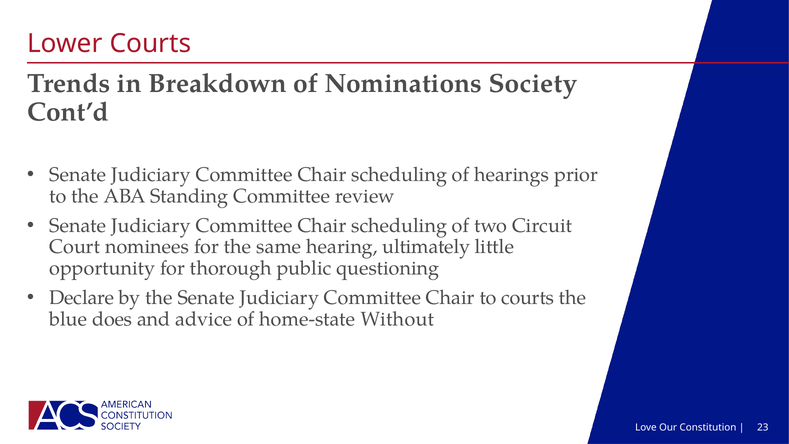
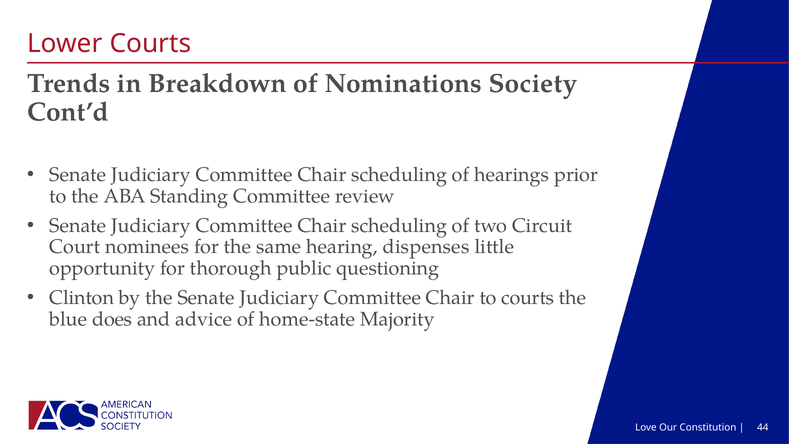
ultimately: ultimately -> dispenses
Declare: Declare -> Clinton
Without: Without -> Majority
23: 23 -> 44
